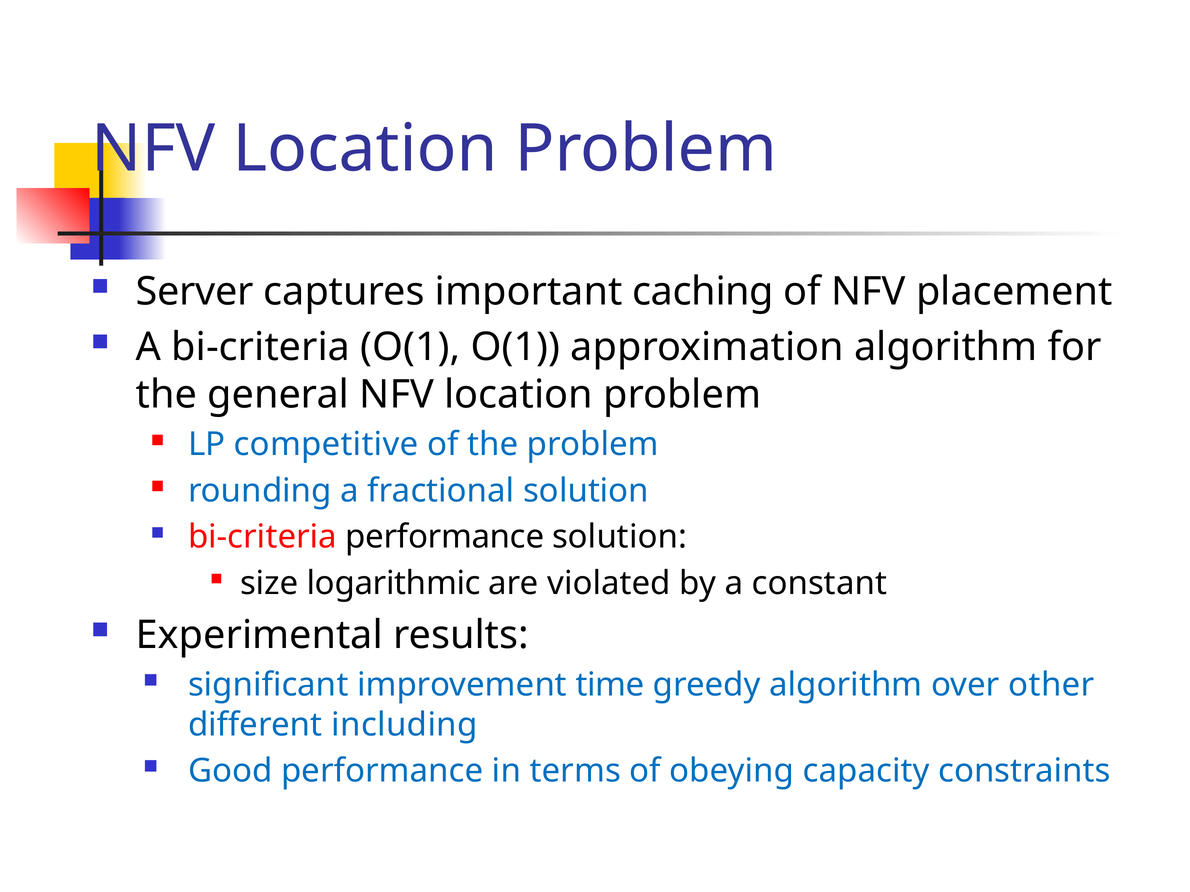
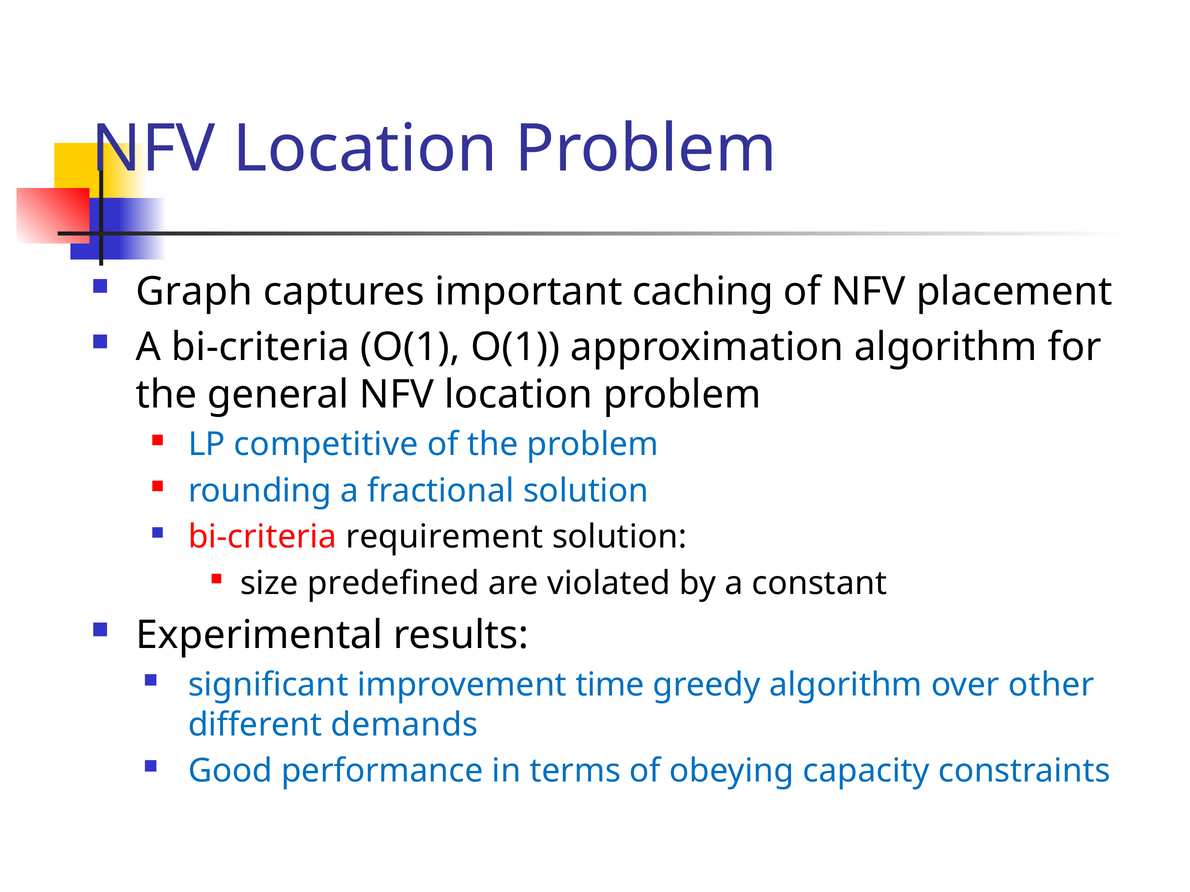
Server: Server -> Graph
bi-criteria performance: performance -> requirement
logarithmic: logarithmic -> predefined
including: including -> demands
